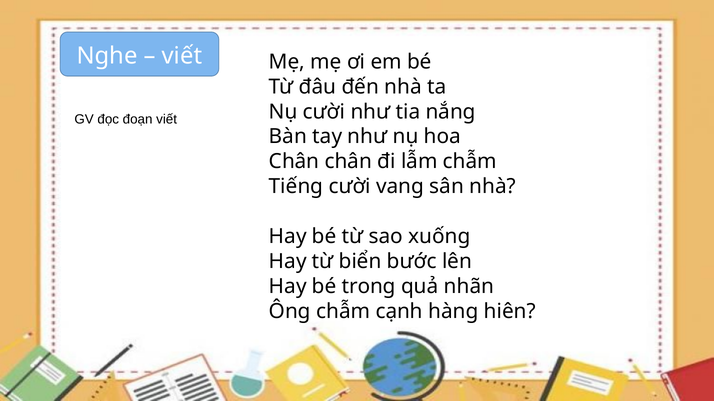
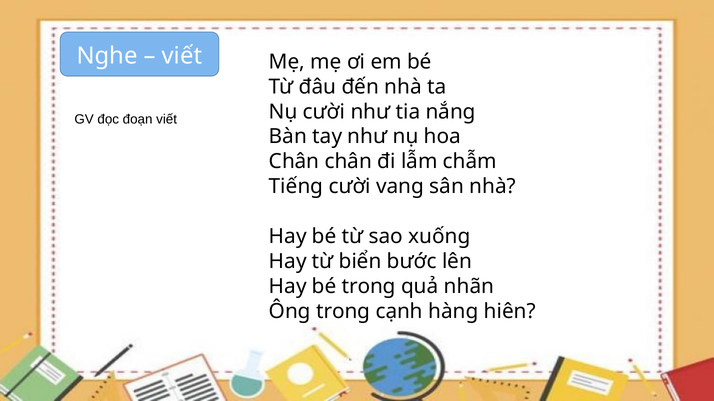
Ông chẫm: chẫm -> trong
